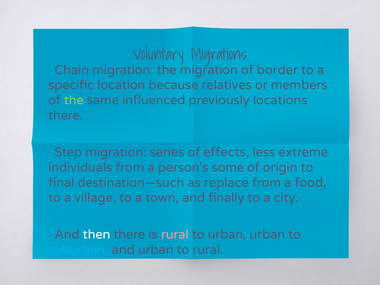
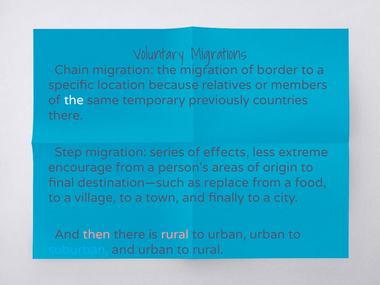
the at (74, 100) colour: light green -> white
influenced: influenced -> temporary
locations: locations -> countries
individuals: individuals -> encourage
some: some -> areas
then colour: white -> pink
